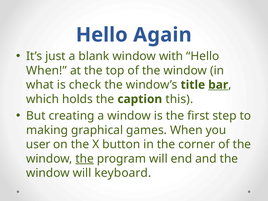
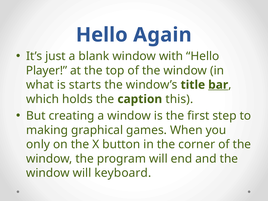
When at (46, 71): When -> Player
check: check -> starts
user: user -> only
the at (85, 159) underline: present -> none
